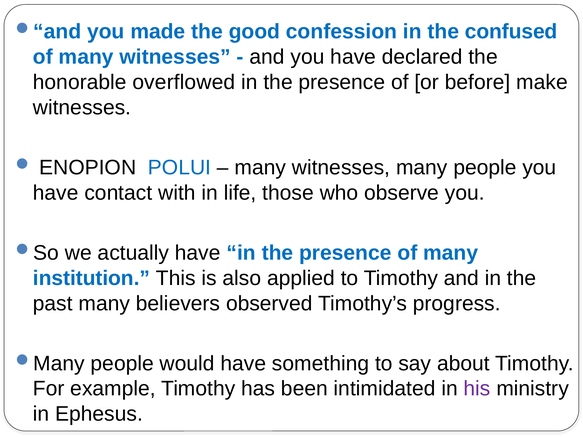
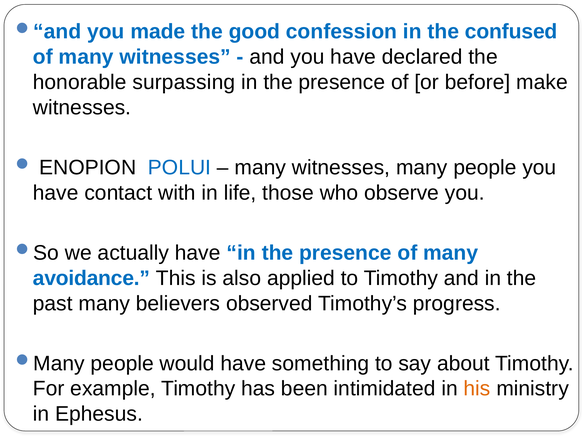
overflowed: overflowed -> surpassing
institution: institution -> avoidance
his colour: purple -> orange
